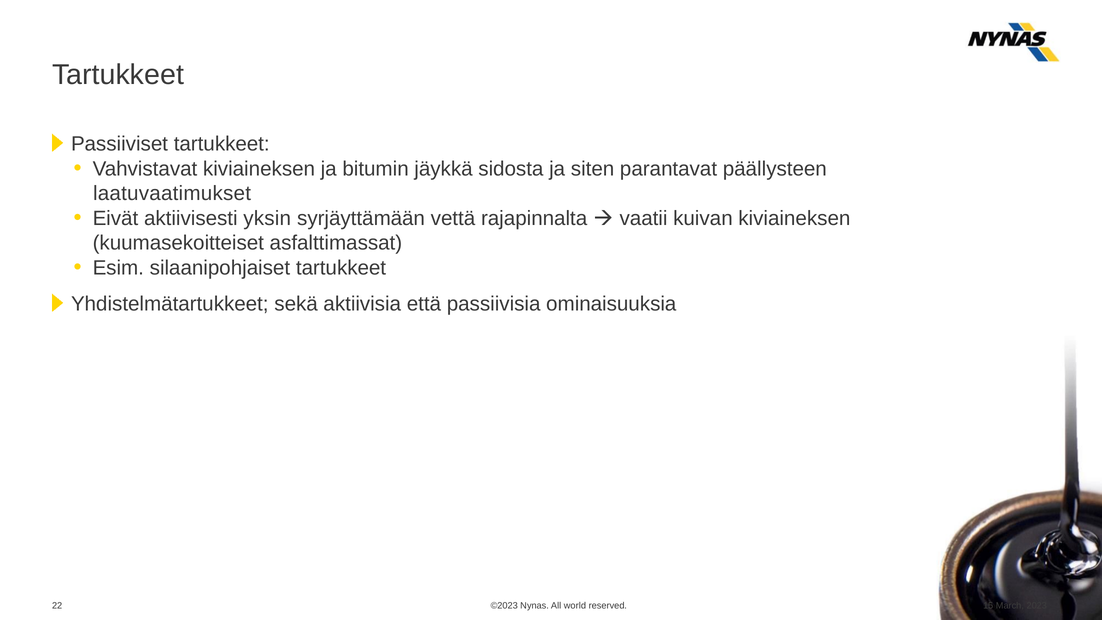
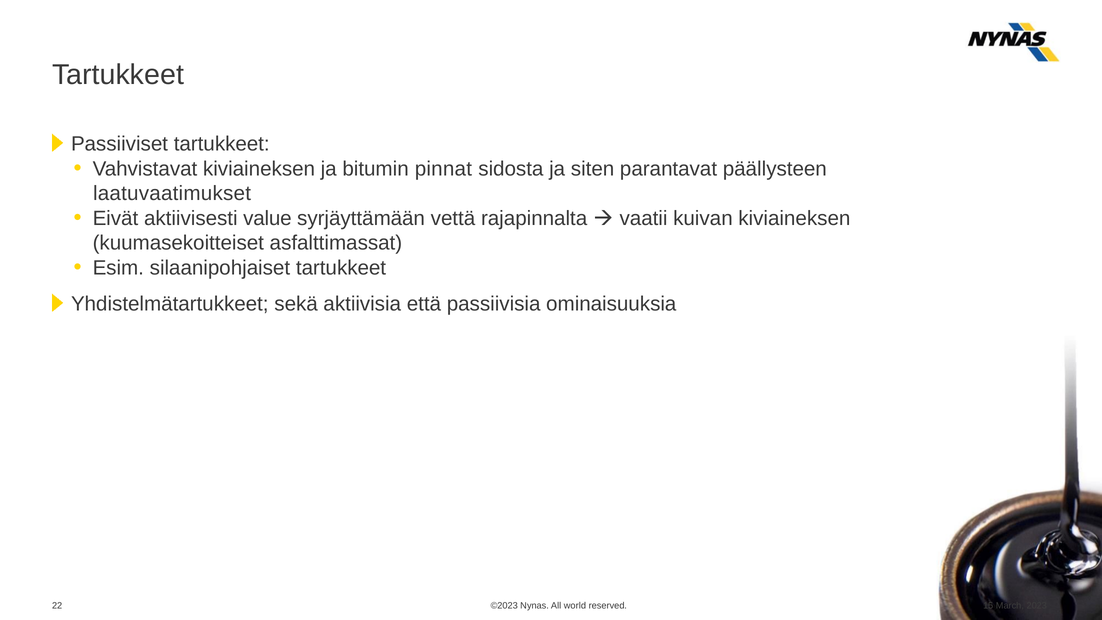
jäykkä: jäykkä -> pinnat
yksin: yksin -> value
